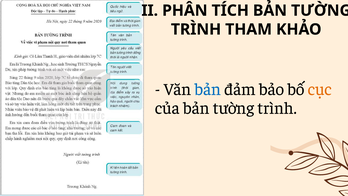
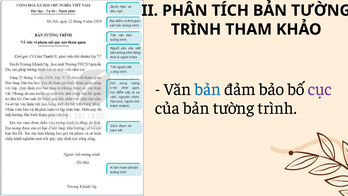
cục colour: orange -> purple
